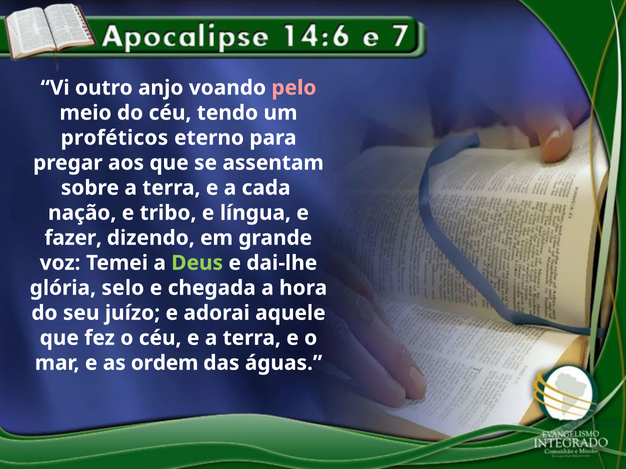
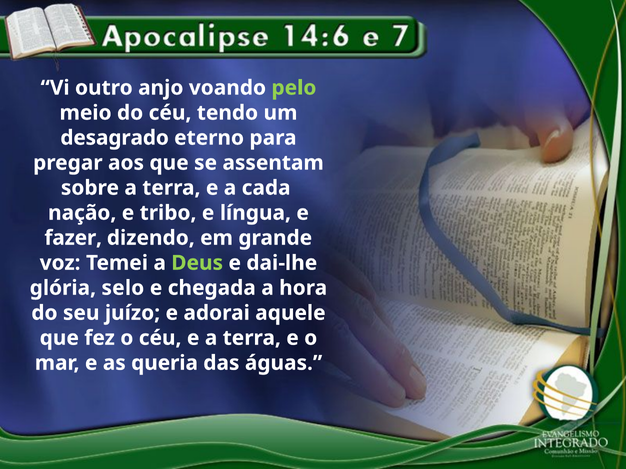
pelo colour: pink -> light green
proféticos: proféticos -> desagrado
ordem: ordem -> queria
